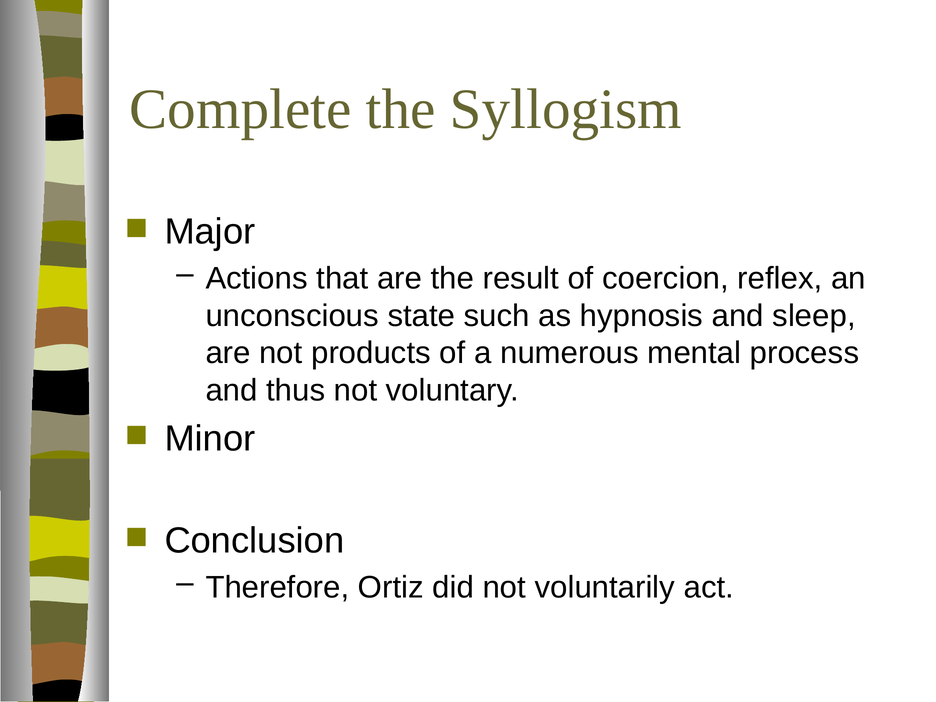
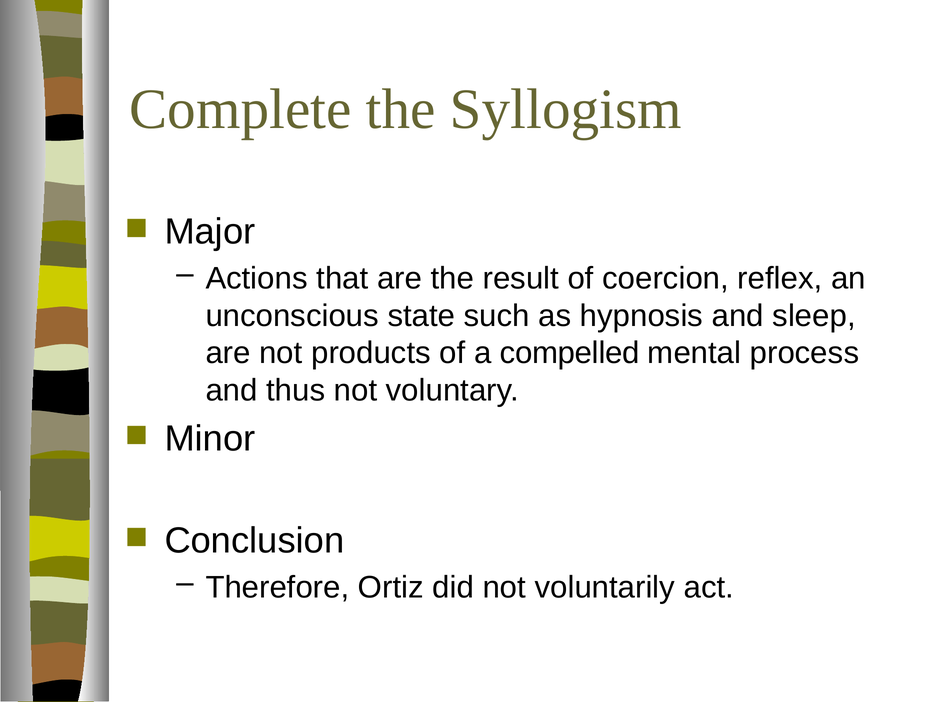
numerous: numerous -> compelled
